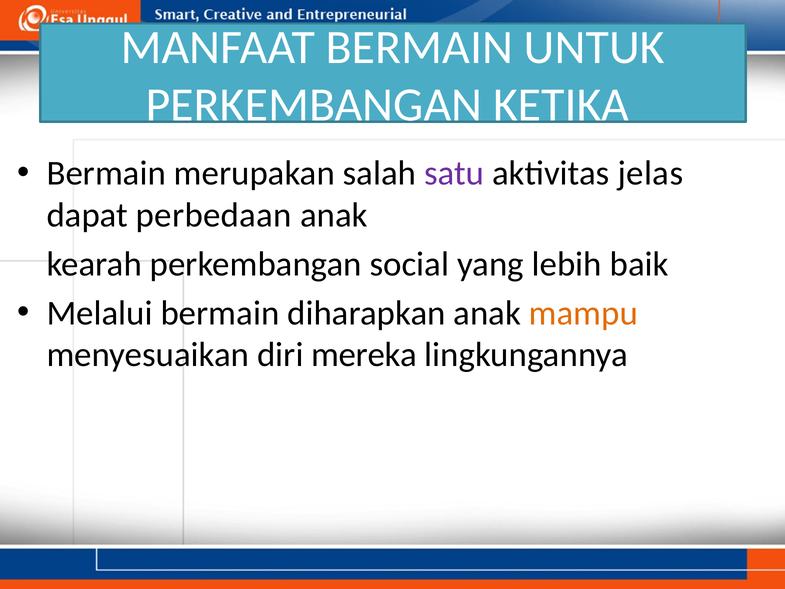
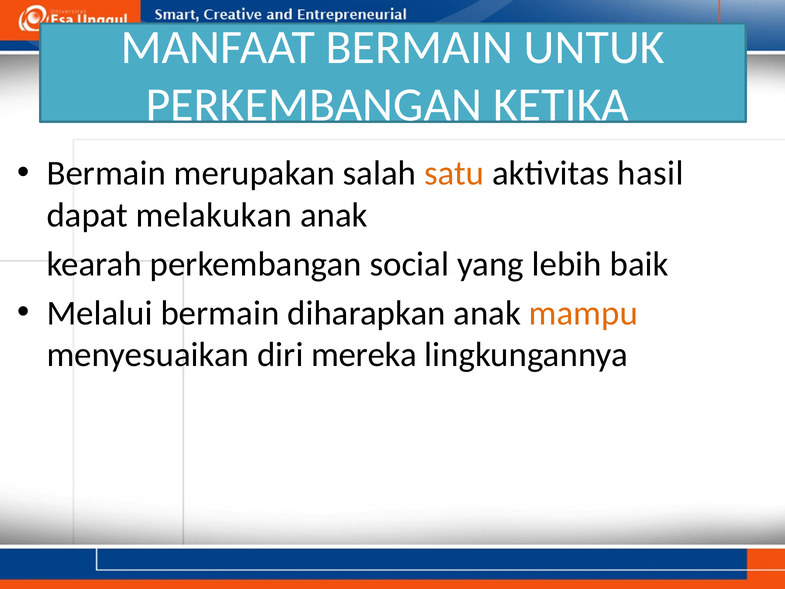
satu colour: purple -> orange
jelas: jelas -> hasil
perbedaan: perbedaan -> melakukan
